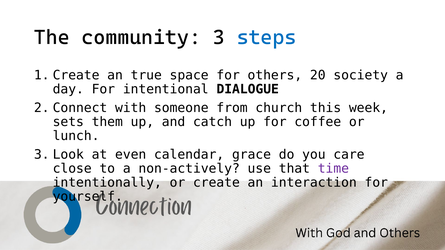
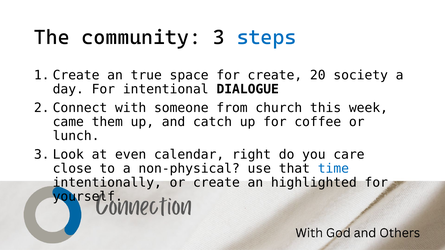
for others: others -> create
sets: sets -> came
grace: grace -> right
non-actively: non-actively -> non-physical
time colour: purple -> blue
interaction: interaction -> highlighted
